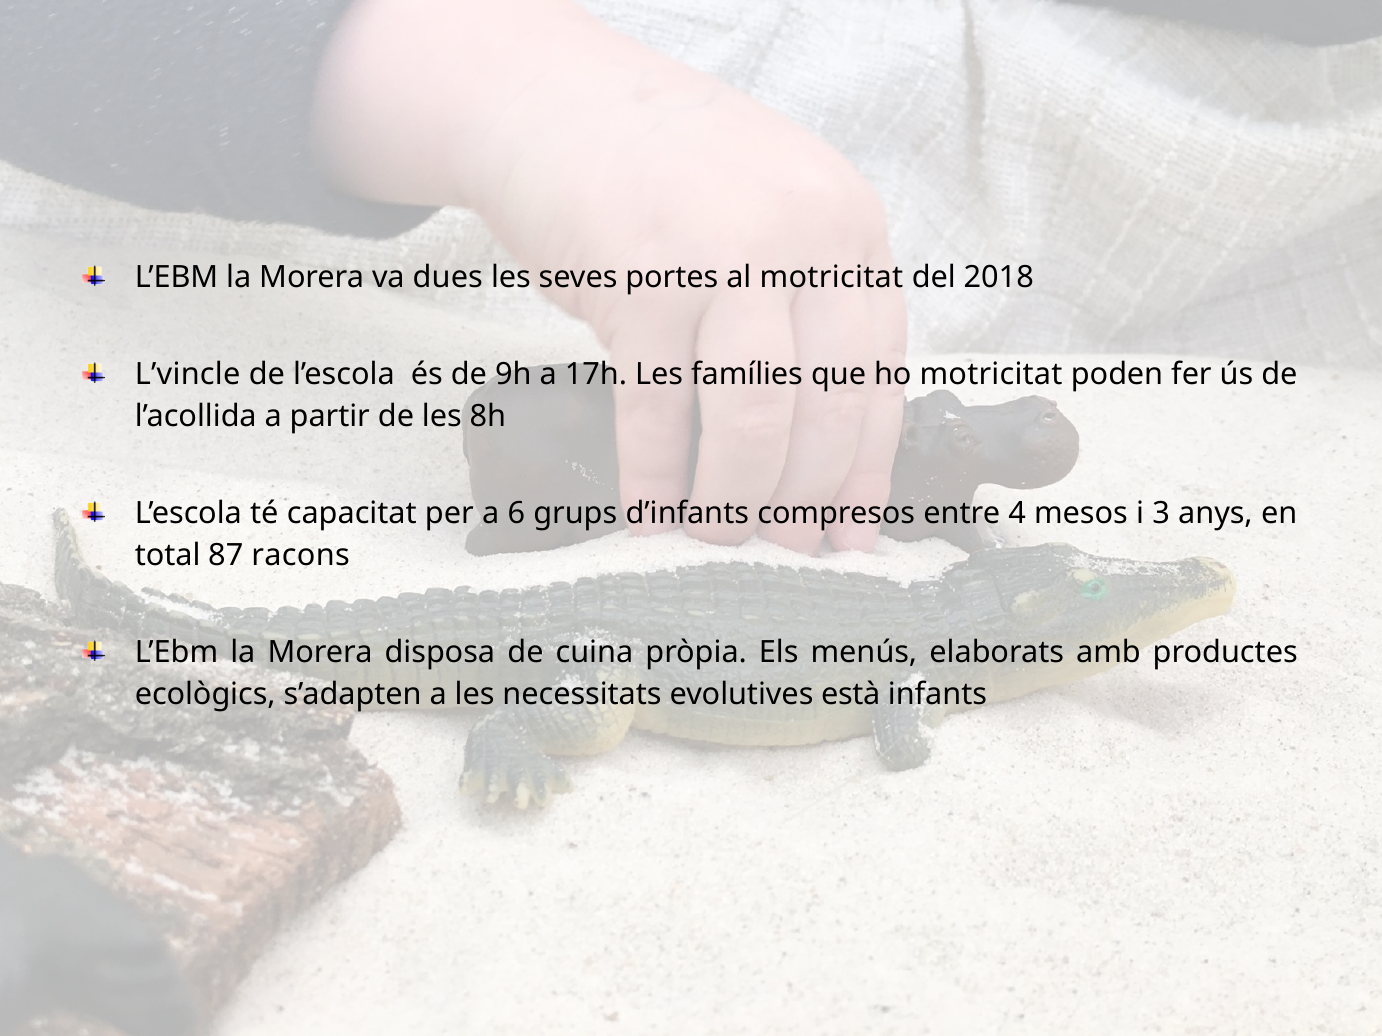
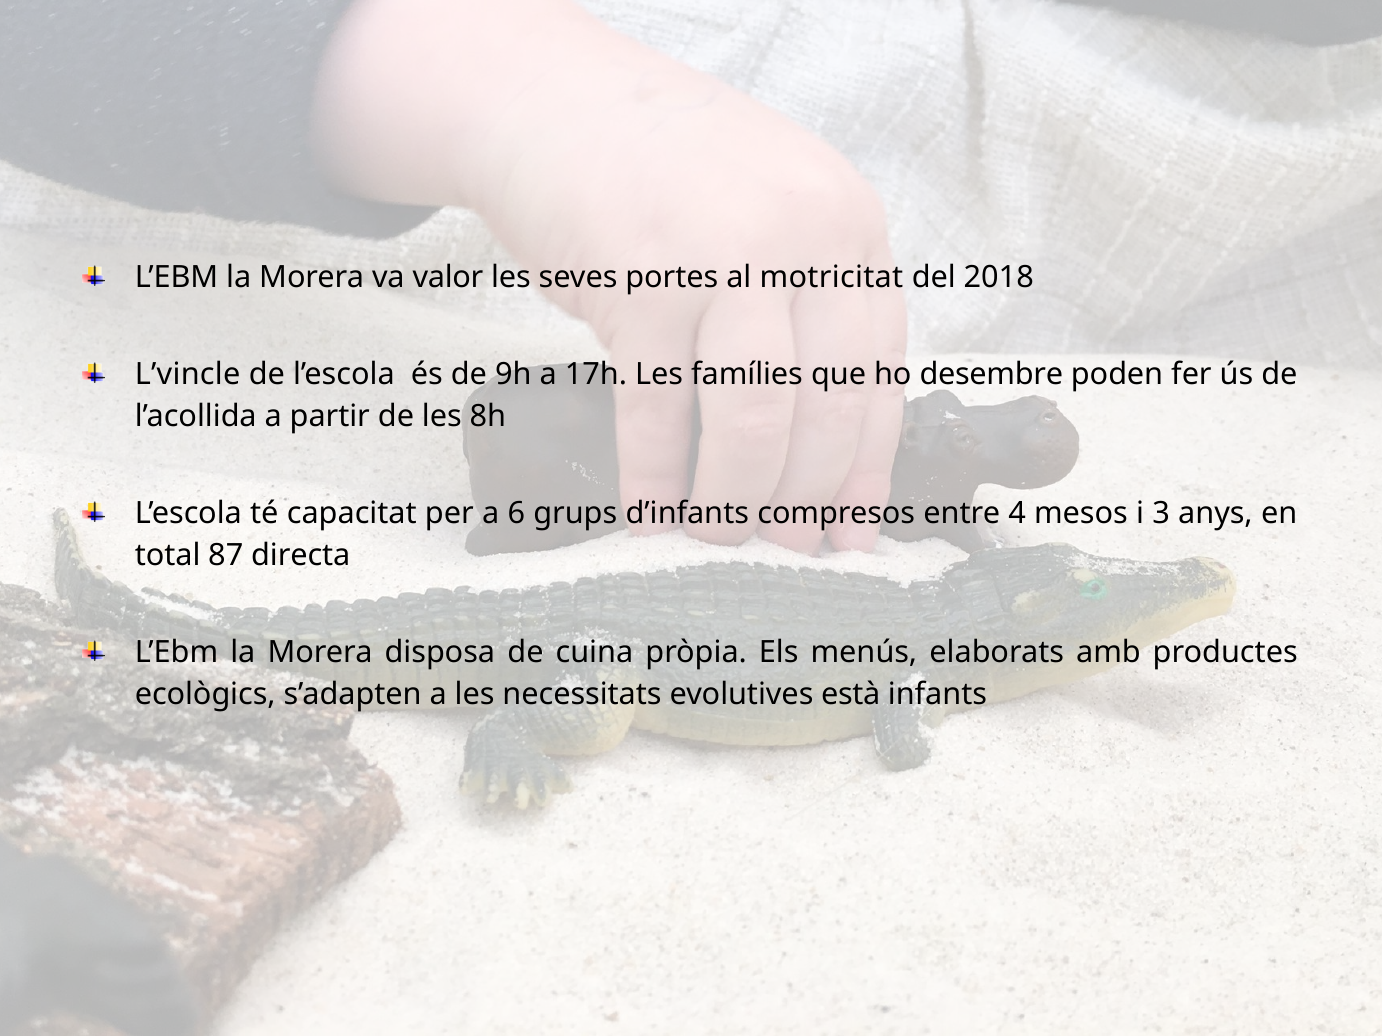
dues: dues -> valor
ho motricitat: motricitat -> desembre
racons: racons -> directa
